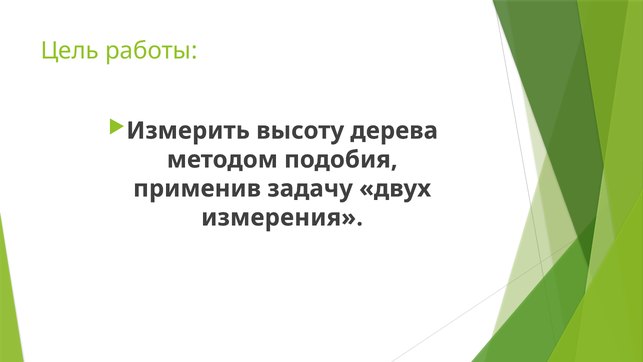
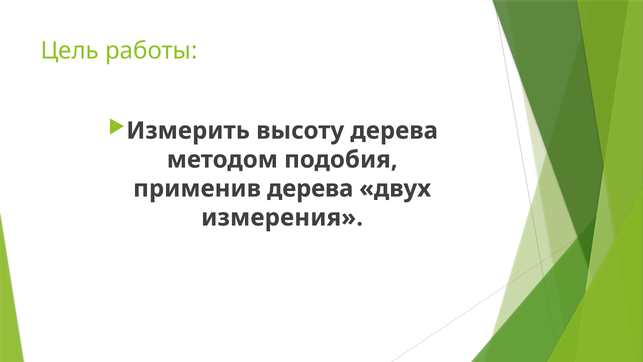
применив задачу: задачу -> дерева
